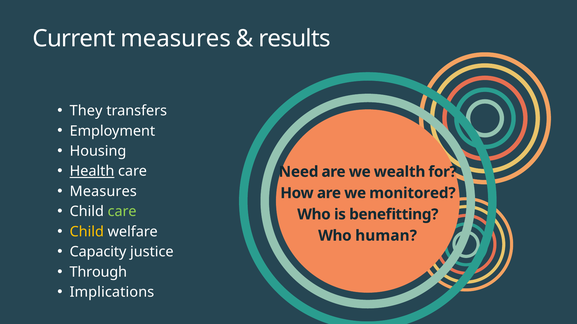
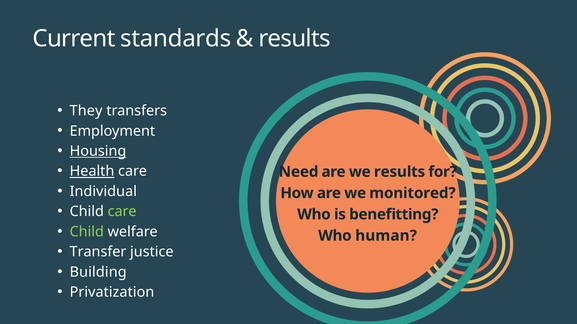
Current measures: measures -> standards
Housing underline: none -> present
we wealth: wealth -> results
Measures at (103, 192): Measures -> Individual
Child at (87, 232) colour: yellow -> light green
Capacity: Capacity -> Transfer
Through: Through -> Building
Implications: Implications -> Privatization
